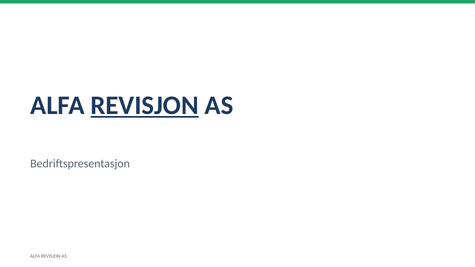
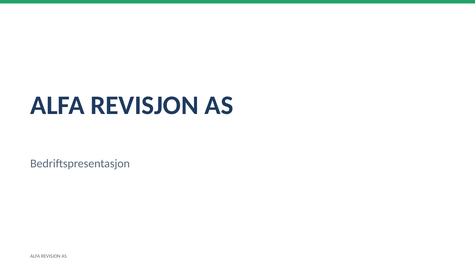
REVISJON at (145, 105) underline: present -> none
